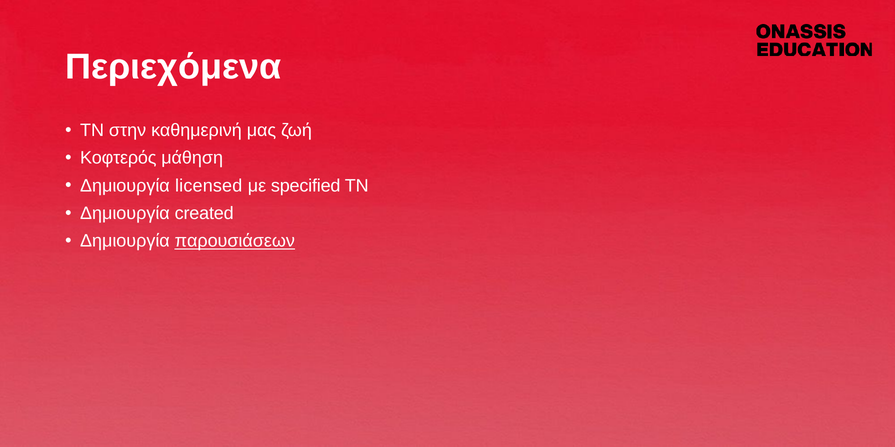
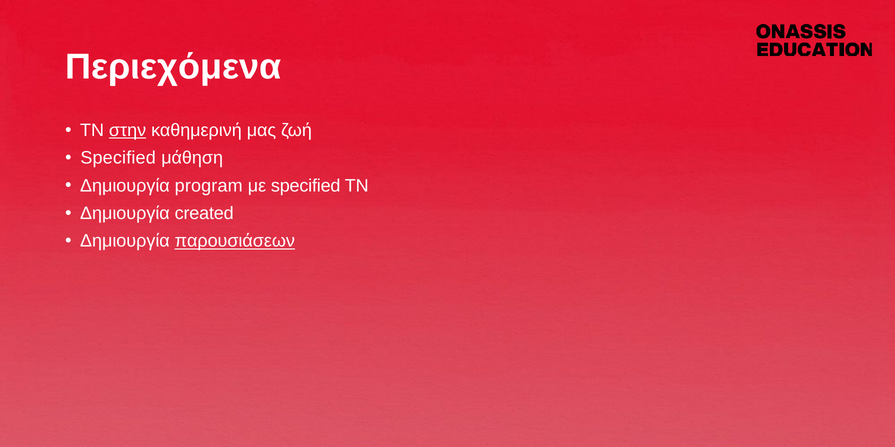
στην underline: none -> present
Κοφτερός at (118, 158): Κοφτερός -> Specified
licensed: licensed -> program
